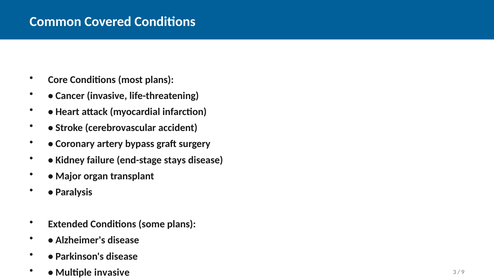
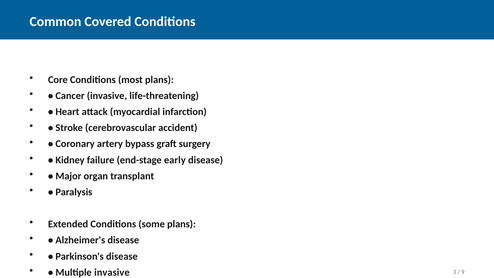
stays: stays -> early
